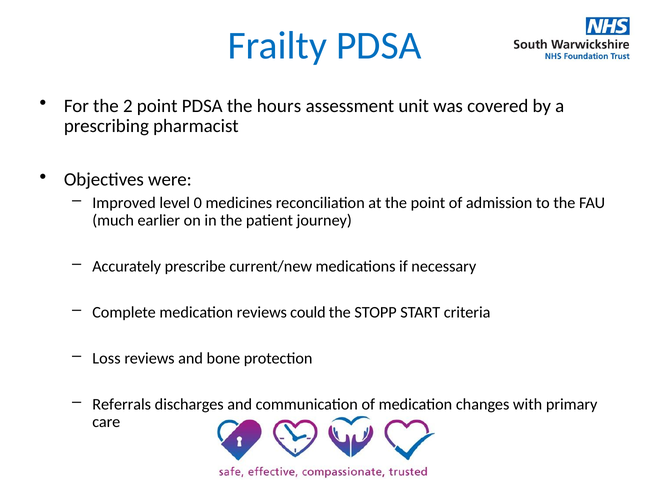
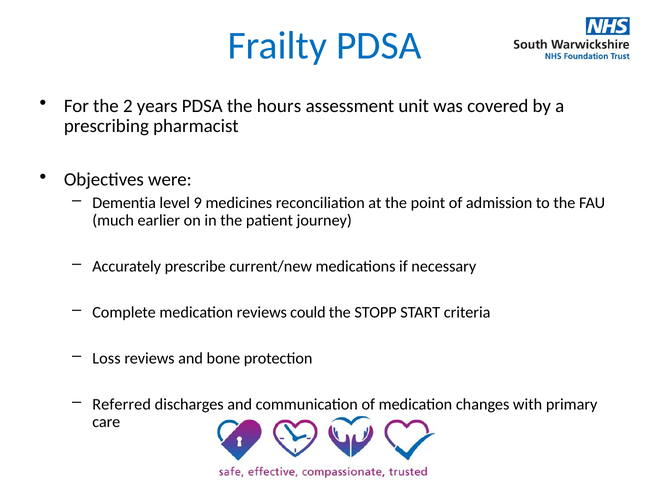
2 point: point -> years
Improved: Improved -> Dementia
0: 0 -> 9
Referrals: Referrals -> Referred
